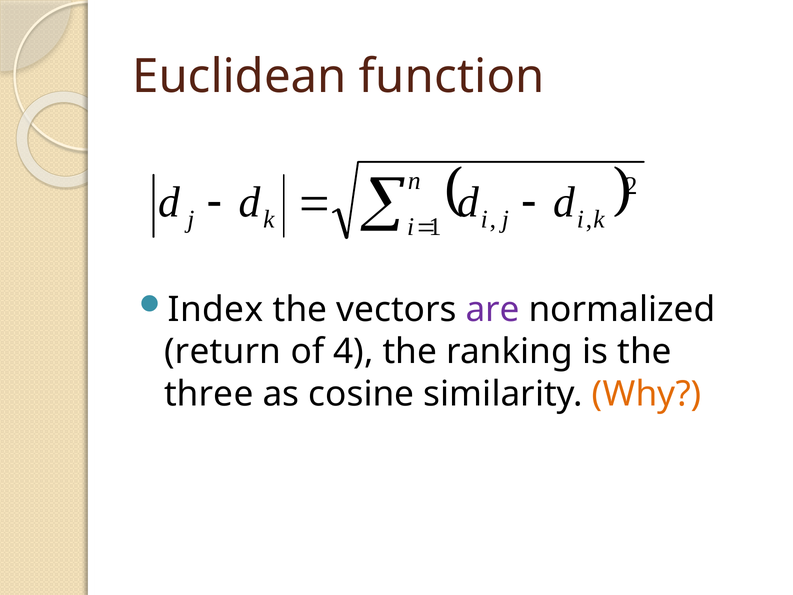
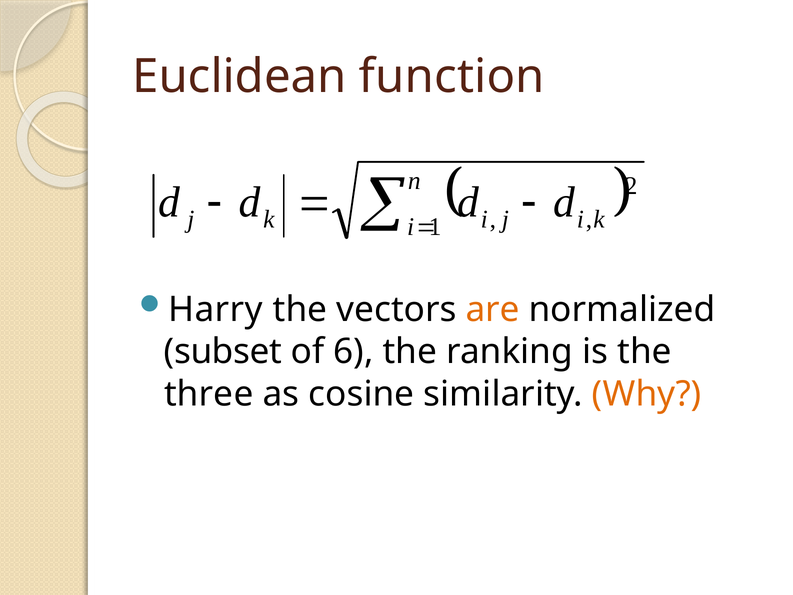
Index: Index -> Harry
are colour: purple -> orange
return: return -> subset
4: 4 -> 6
